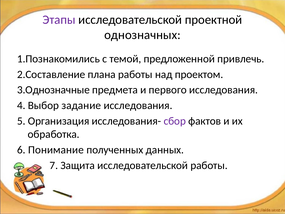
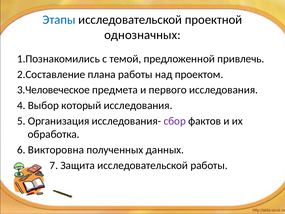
Этапы colour: purple -> blue
3.Однозначные: 3.Однозначные -> 3.Человеческое
задание: задание -> который
Понимание: Понимание -> Викторовна
